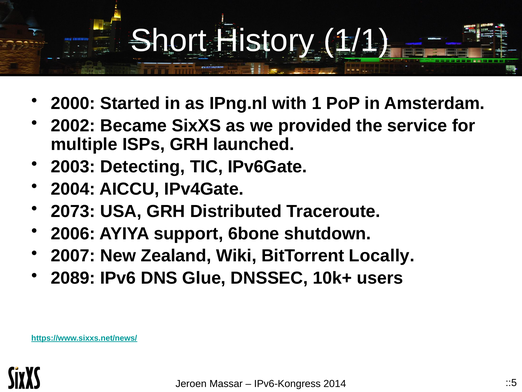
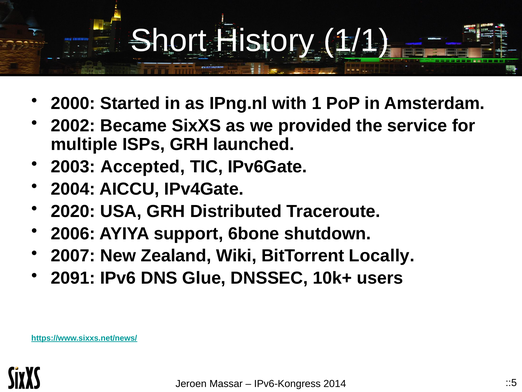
Detecting: Detecting -> Accepted
2073: 2073 -> 2020
2089: 2089 -> 2091
